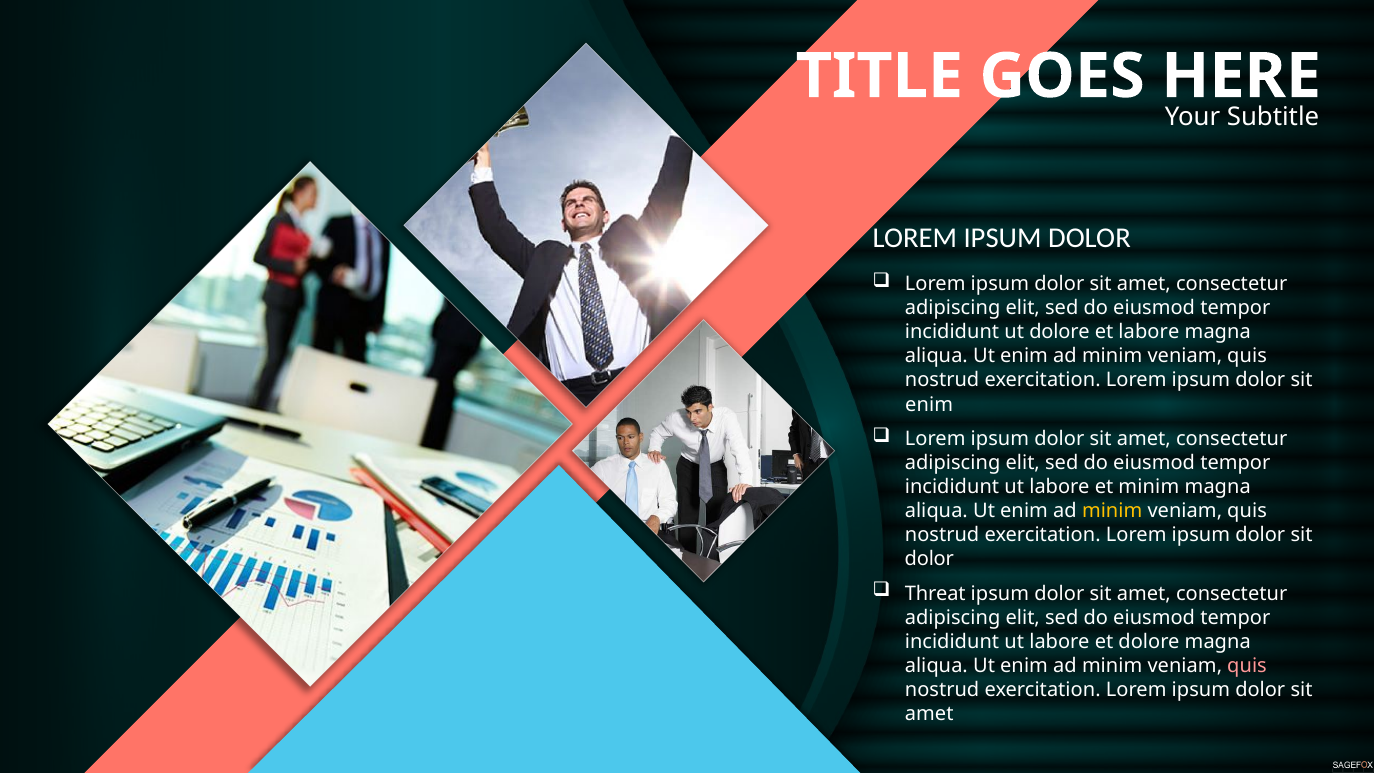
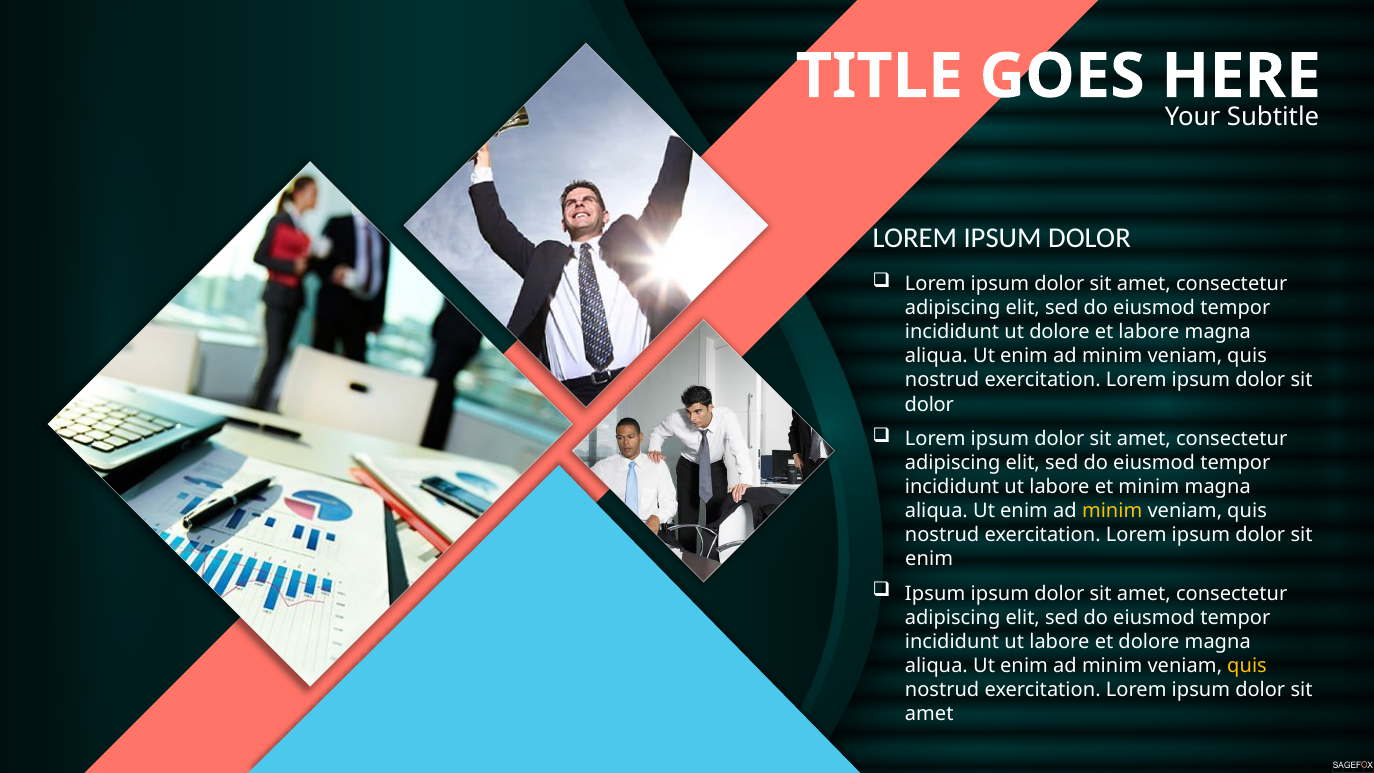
enim at (929, 404): enim -> dolor
dolor at (929, 559): dolor -> enim
Threat at (935, 593): Threat -> Ipsum
quis at (1247, 666) colour: pink -> yellow
